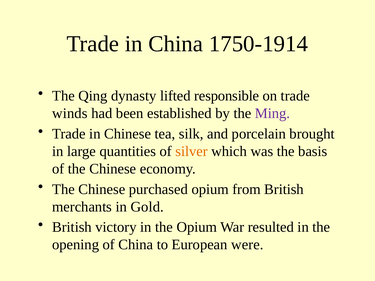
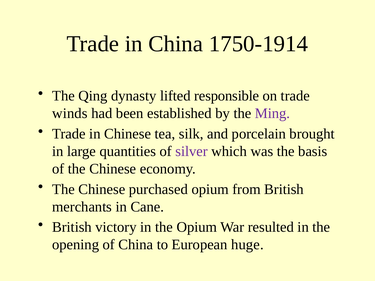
silver colour: orange -> purple
Gold: Gold -> Cane
were: were -> huge
